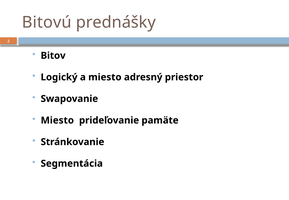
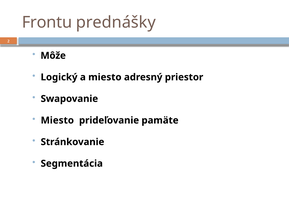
Bitovú: Bitovú -> Frontu
Bitov: Bitov -> Môže
